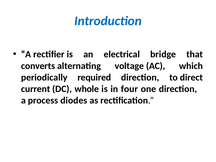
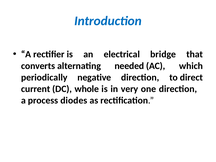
voltage: voltage -> needed
required: required -> negative
four: four -> very
